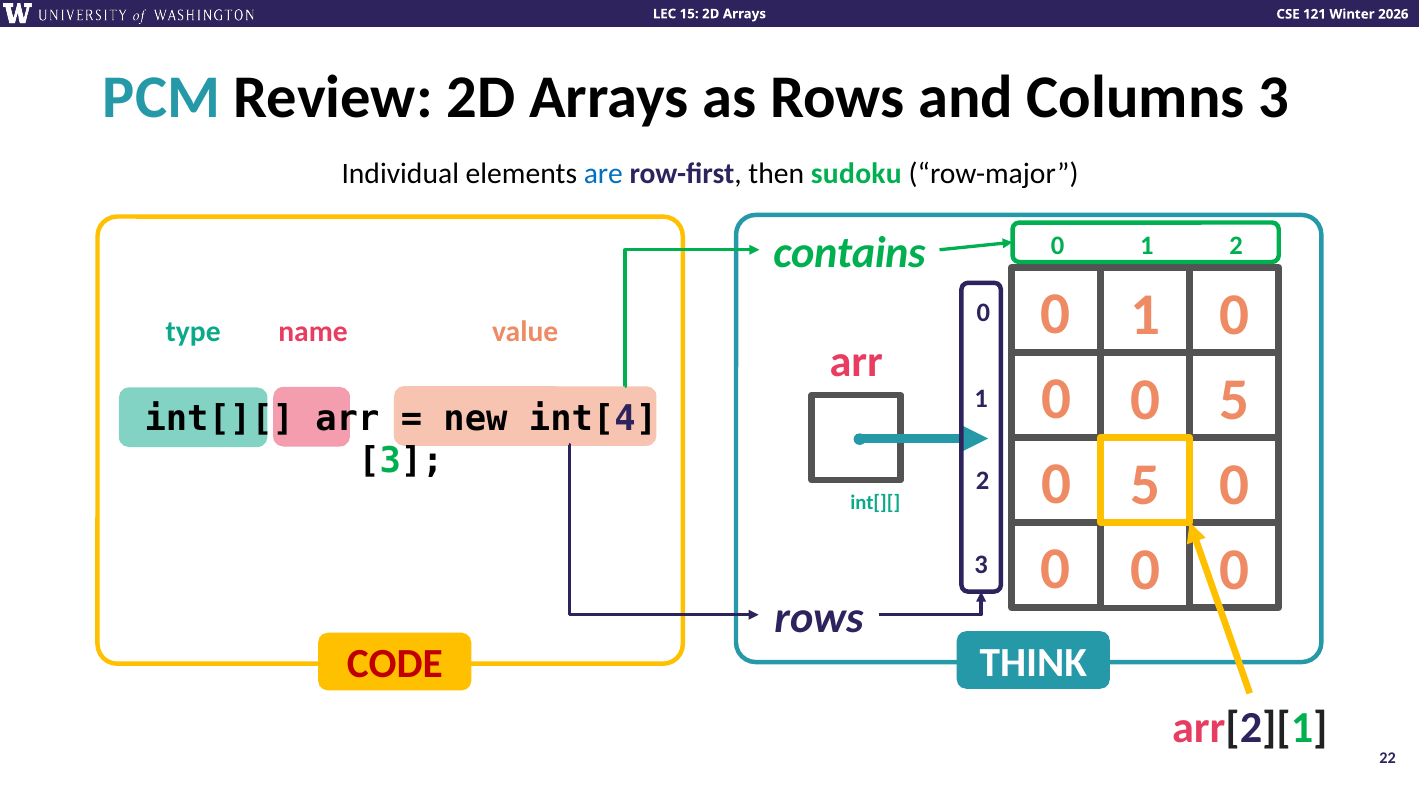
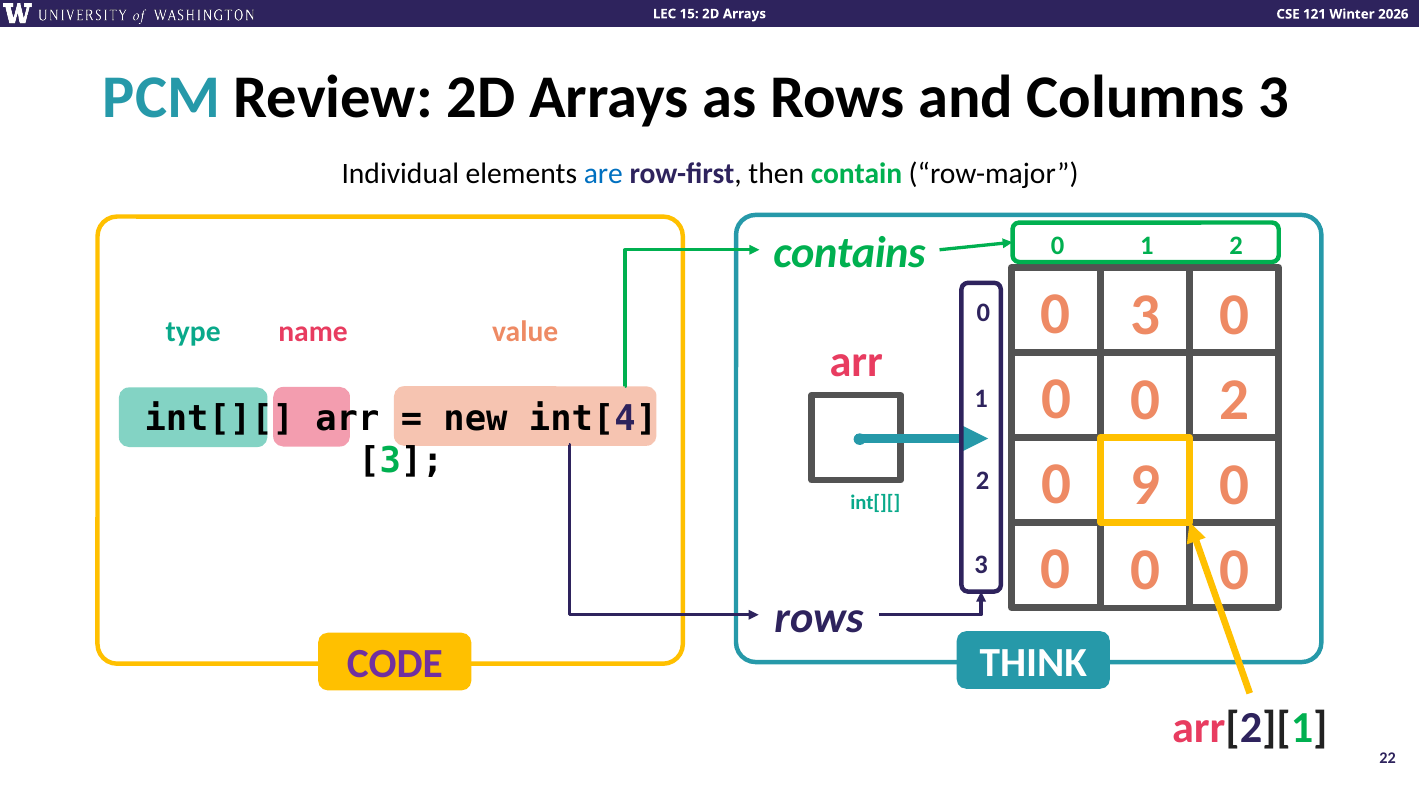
sudoku: sudoku -> contain
1 at (1145, 315): 1 -> 3
0 0 5: 5 -> 2
5 at (1146, 485): 5 -> 9
CODE colour: red -> purple
